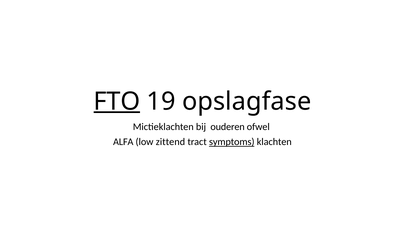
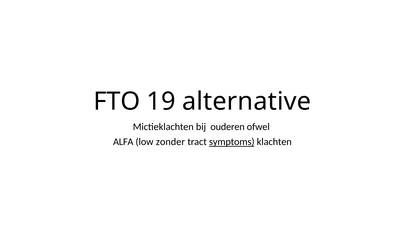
FTO underline: present -> none
opslagfase: opslagfase -> alternative
zittend: zittend -> zonder
